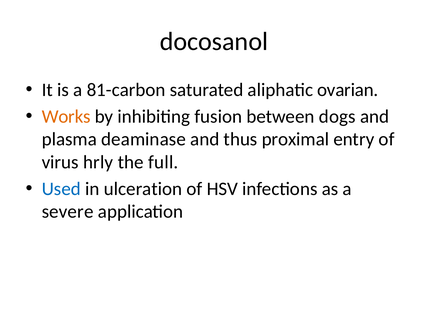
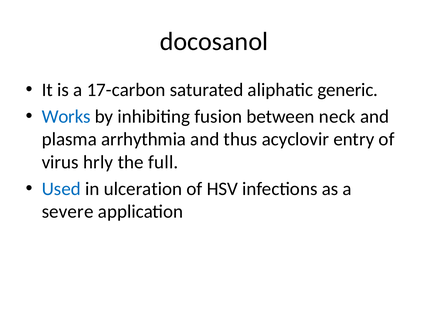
81-carbon: 81-carbon -> 17-carbon
ovarian: ovarian -> generic
Works colour: orange -> blue
dogs: dogs -> neck
deaminase: deaminase -> arrhythmia
proximal: proximal -> acyclovir
